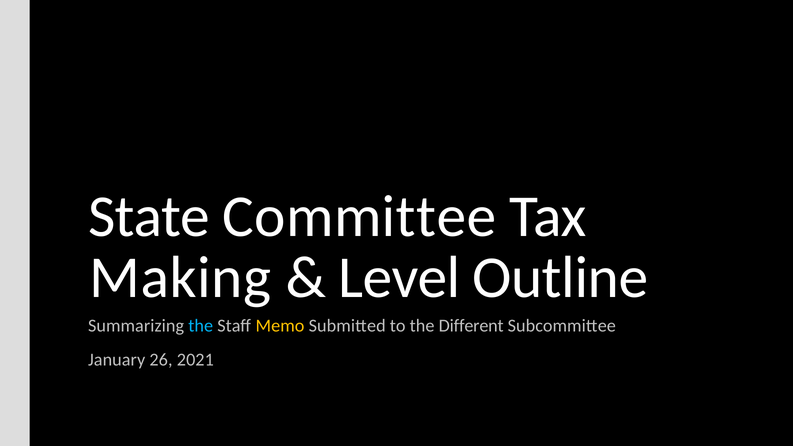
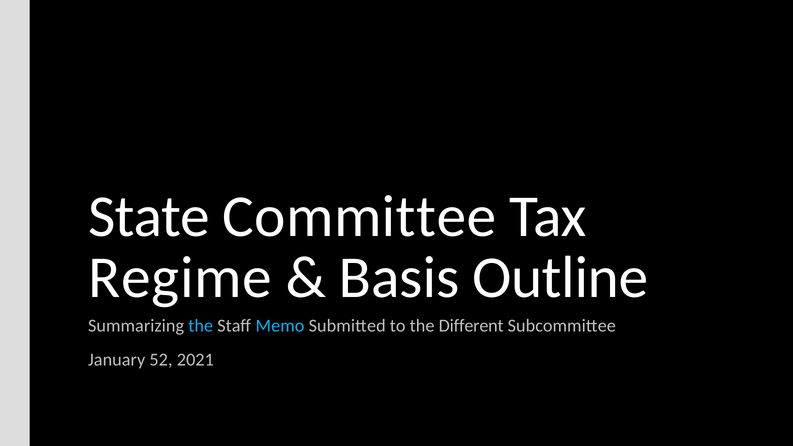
Making: Making -> Regime
Level: Level -> Basis
Memo colour: yellow -> light blue
26: 26 -> 52
